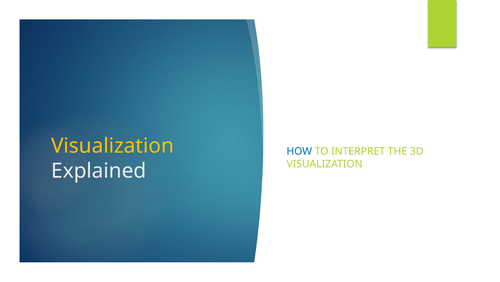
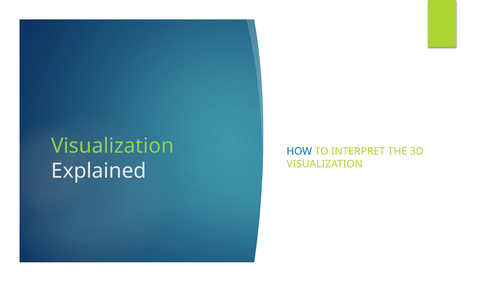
Visualization at (113, 146) colour: yellow -> light green
